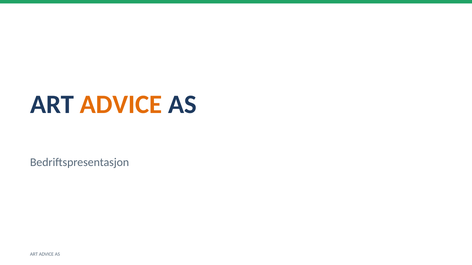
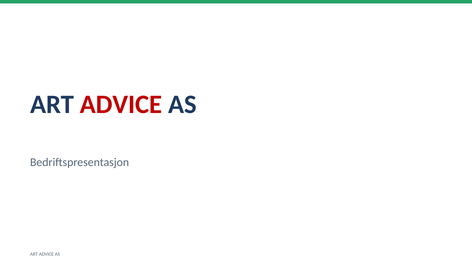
ADVICE at (121, 105) colour: orange -> red
